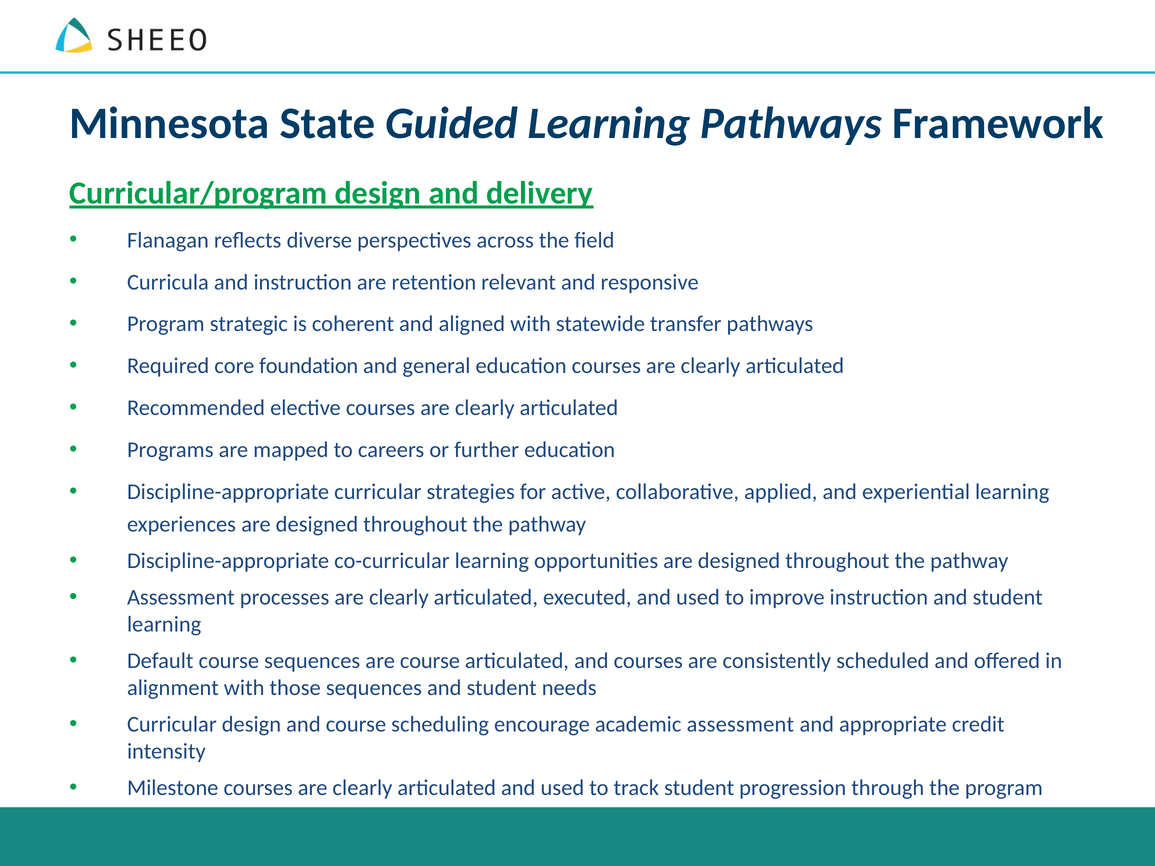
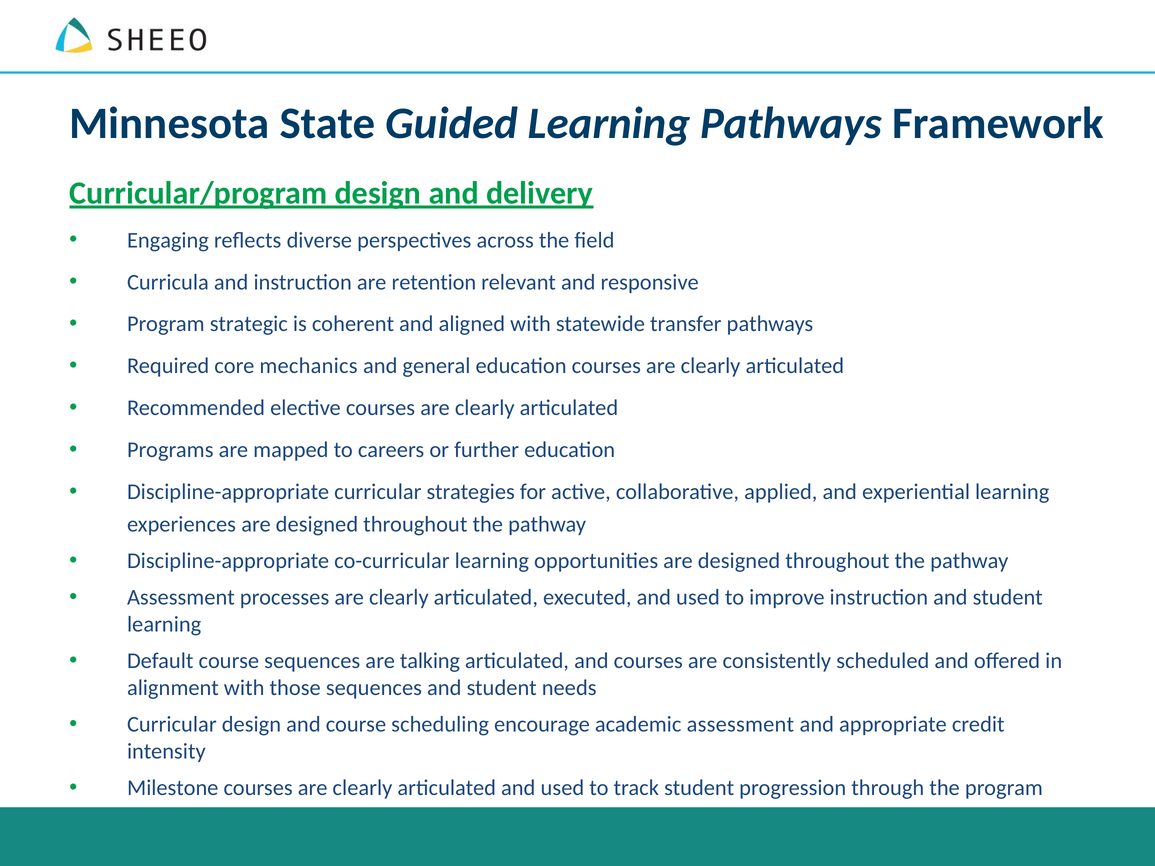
Flanagan: Flanagan -> Engaging
foundation: foundation -> mechanics
are course: course -> talking
